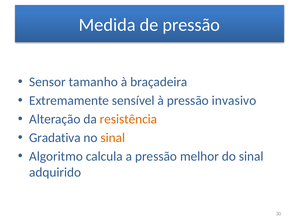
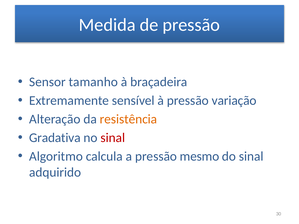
invasivo: invasivo -> variação
sinal at (113, 138) colour: orange -> red
melhor: melhor -> mesmo
